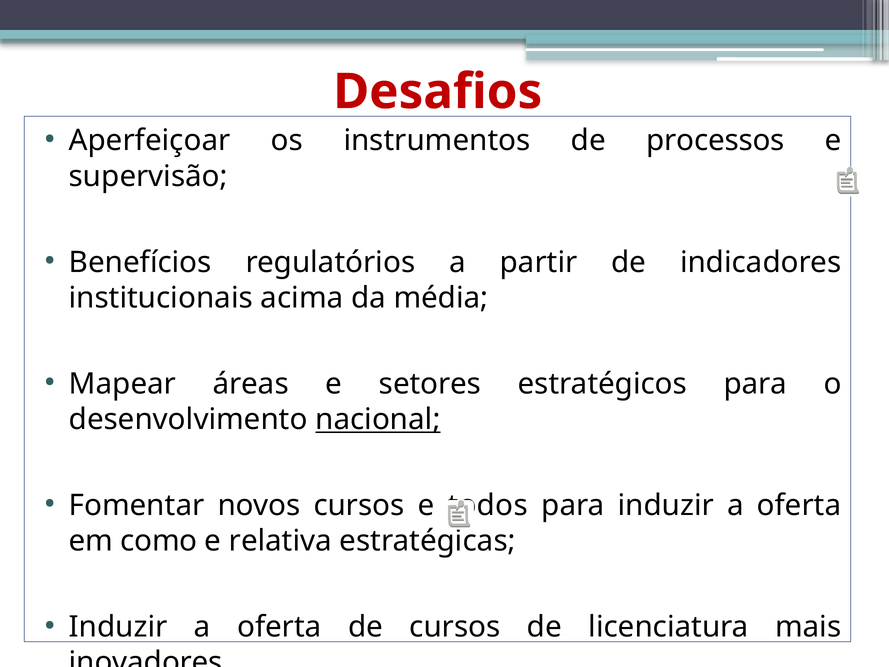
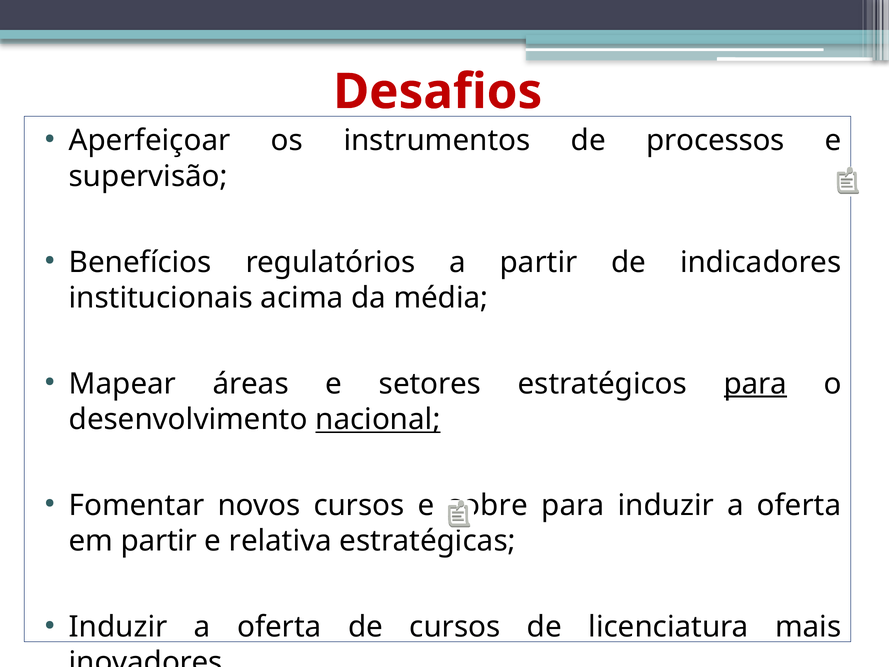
para at (755, 384) underline: none -> present
todos: todos -> sobre
em como: como -> partir
